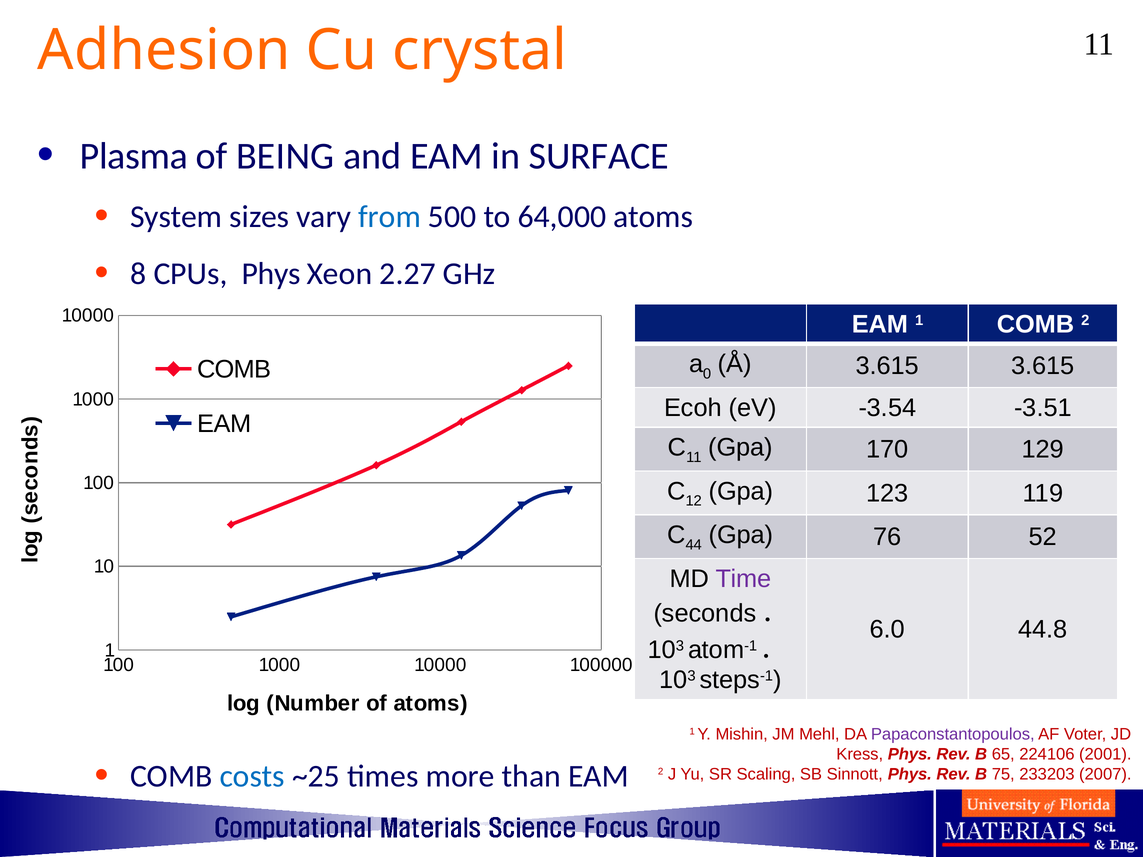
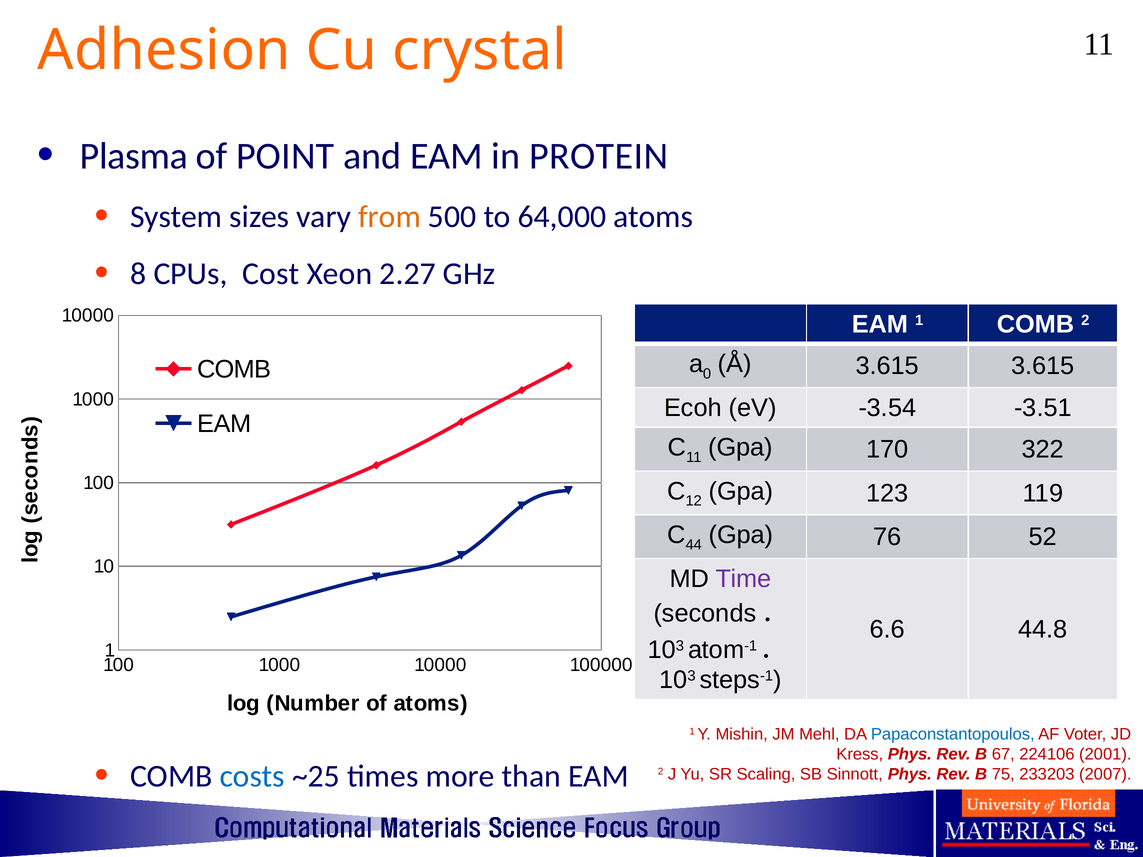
BEING: BEING -> POINT
SURFACE: SURFACE -> PROTEIN
from colour: blue -> orange
CPUs Phys: Phys -> Cost
129: 129 -> 322
6.0: 6.0 -> 6.6
Papaconstantopoulos colour: purple -> blue
65: 65 -> 67
